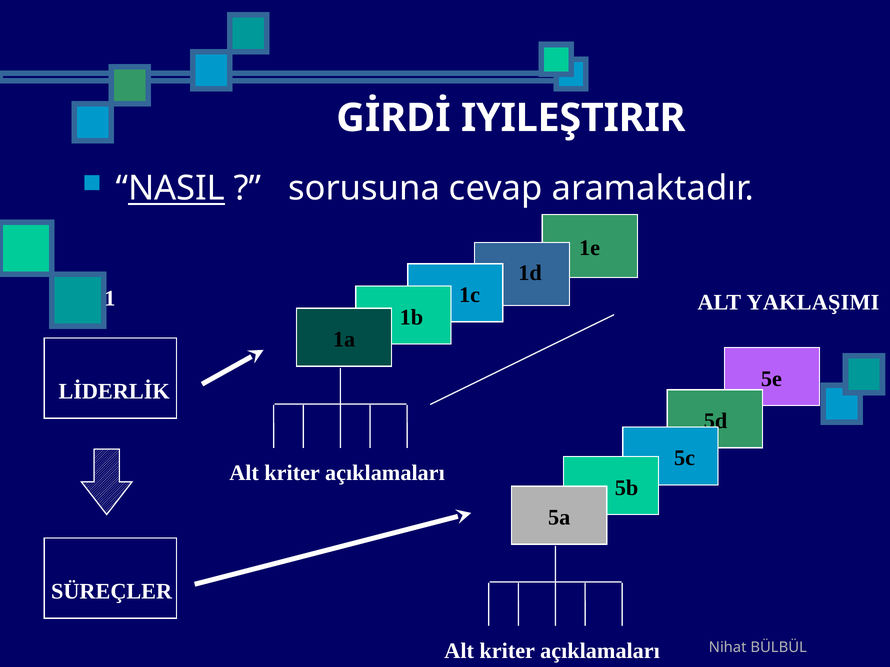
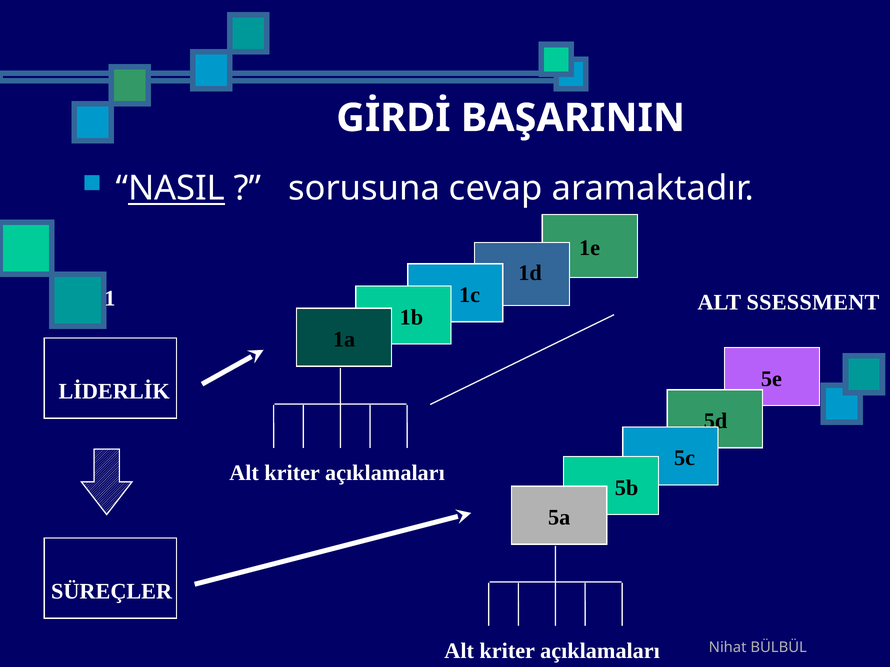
IYILEŞTIRIR: IYILEŞTIRIR -> BAŞARININ
YAKLAŞIMI: YAKLAŞIMI -> SSESSMENT
